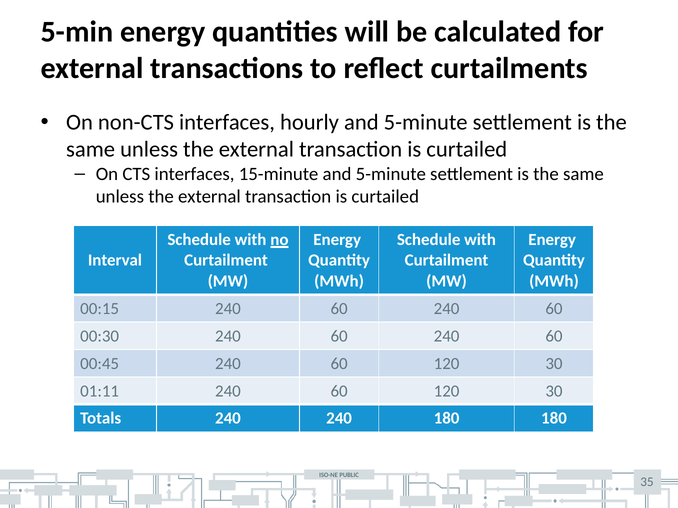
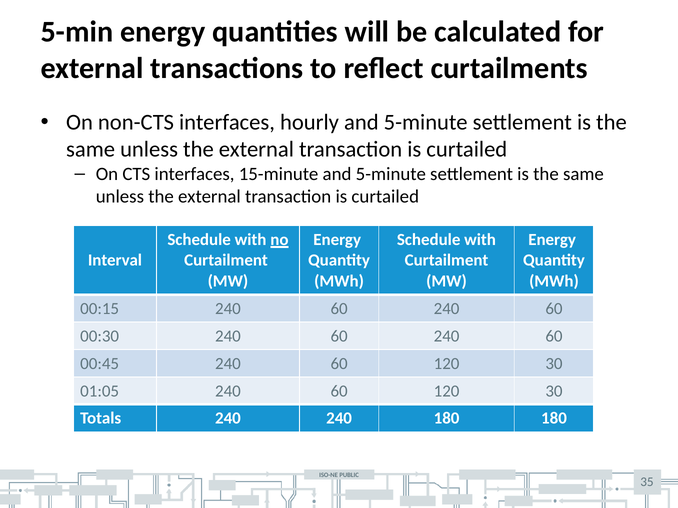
01:11: 01:11 -> 01:05
